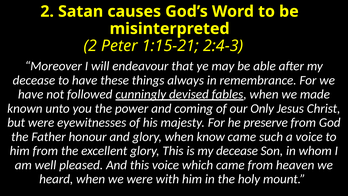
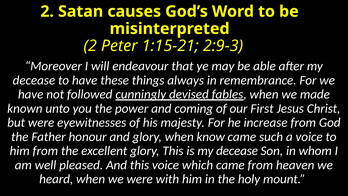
2:4-3: 2:4-3 -> 2:9-3
Only: Only -> First
preserve: preserve -> increase
